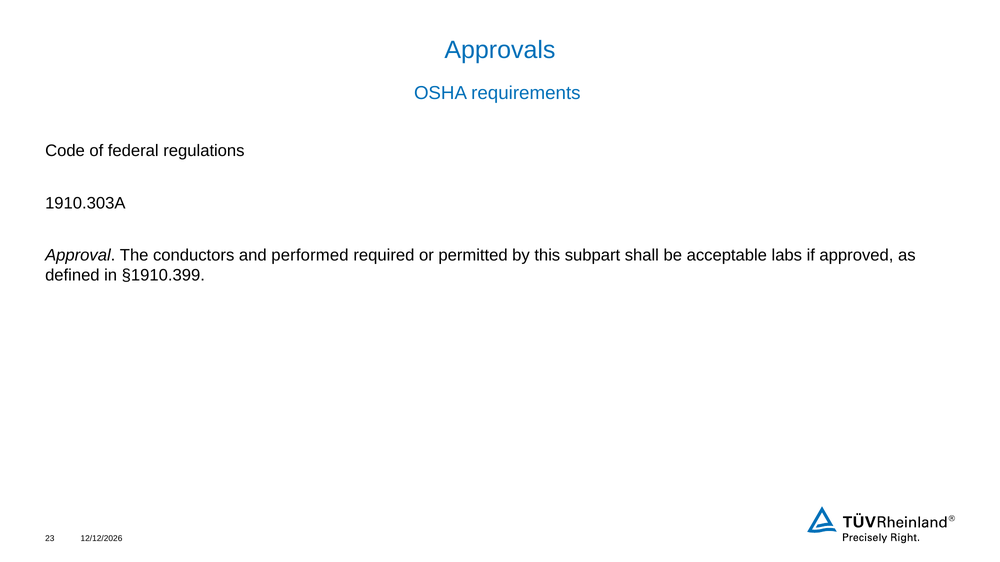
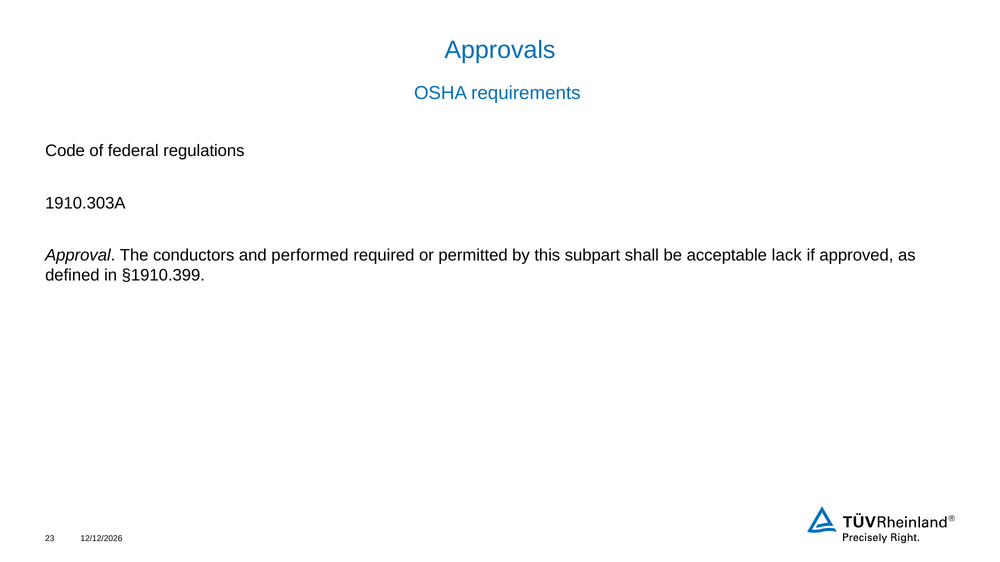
labs: labs -> lack
